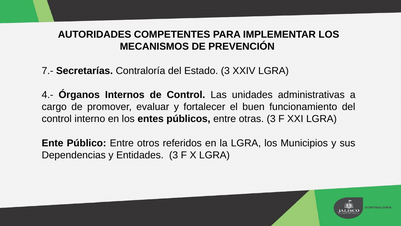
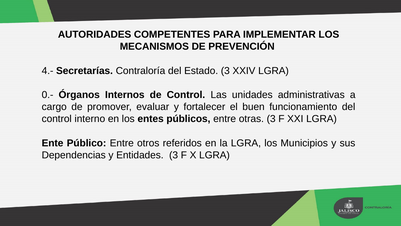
7.-: 7.- -> 4.-
4.-: 4.- -> 0.-
